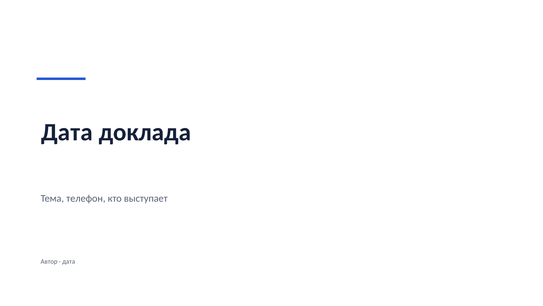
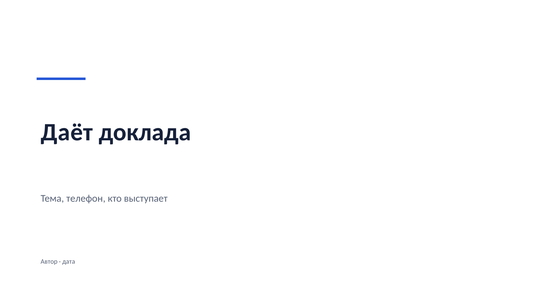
Дата at (67, 132): Дата -> Даёт
